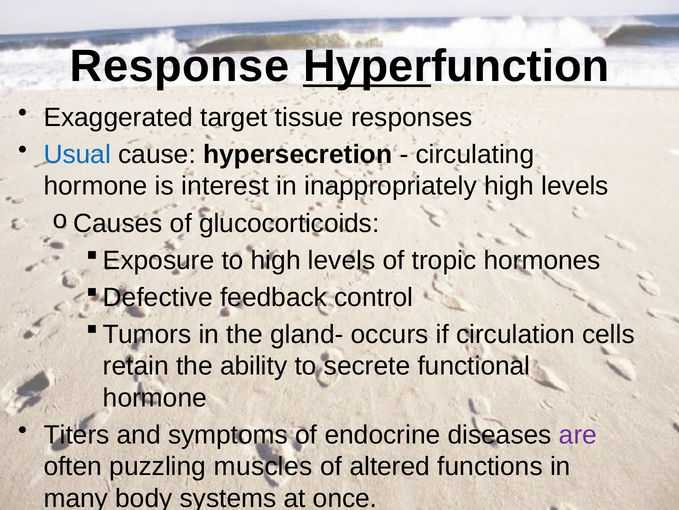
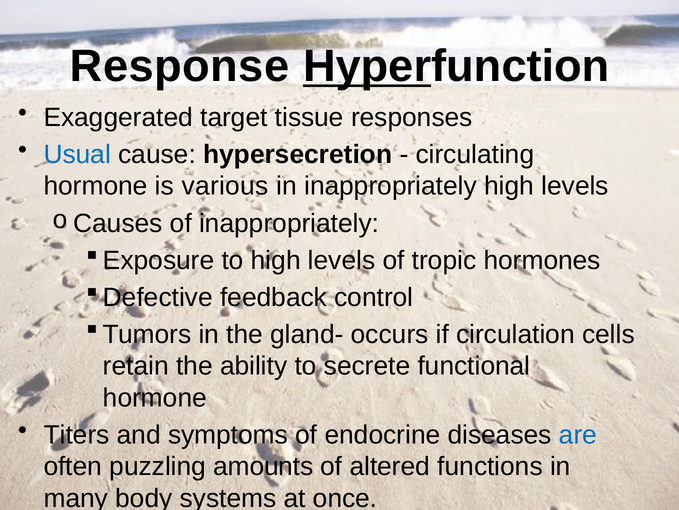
interest: interest -> various
of glucocorticoids: glucocorticoids -> inappropriately
are colour: purple -> blue
muscles: muscles -> amounts
